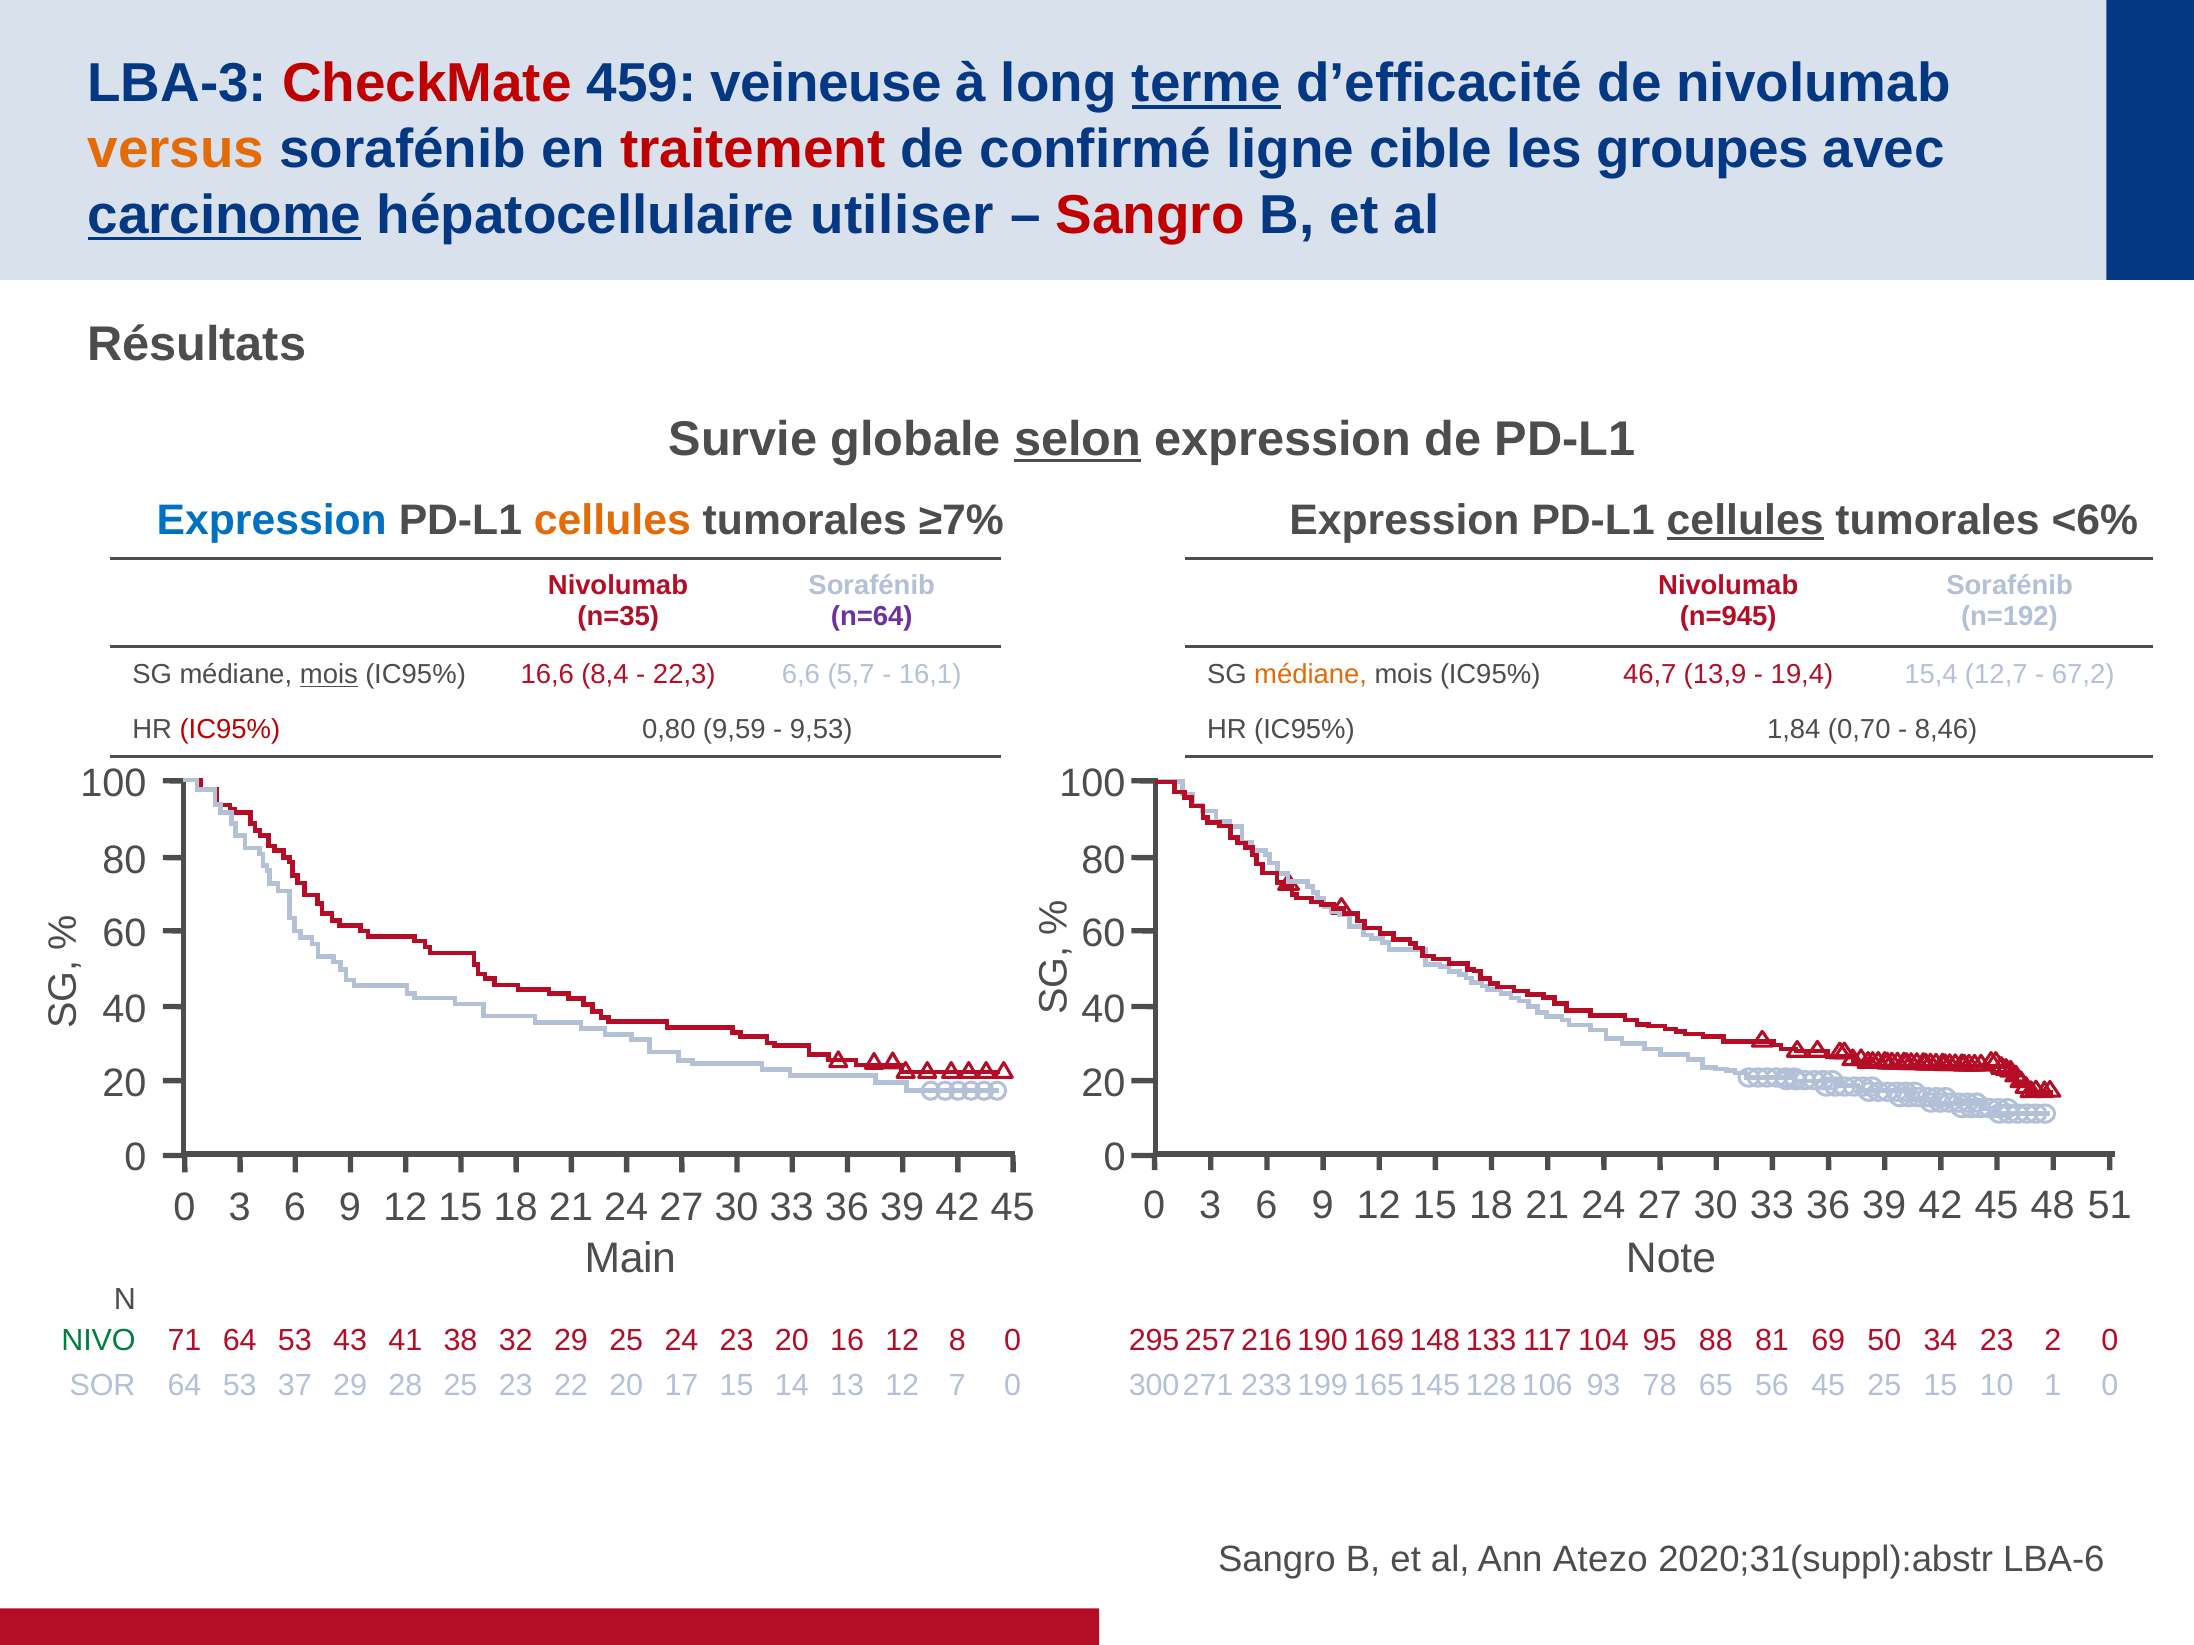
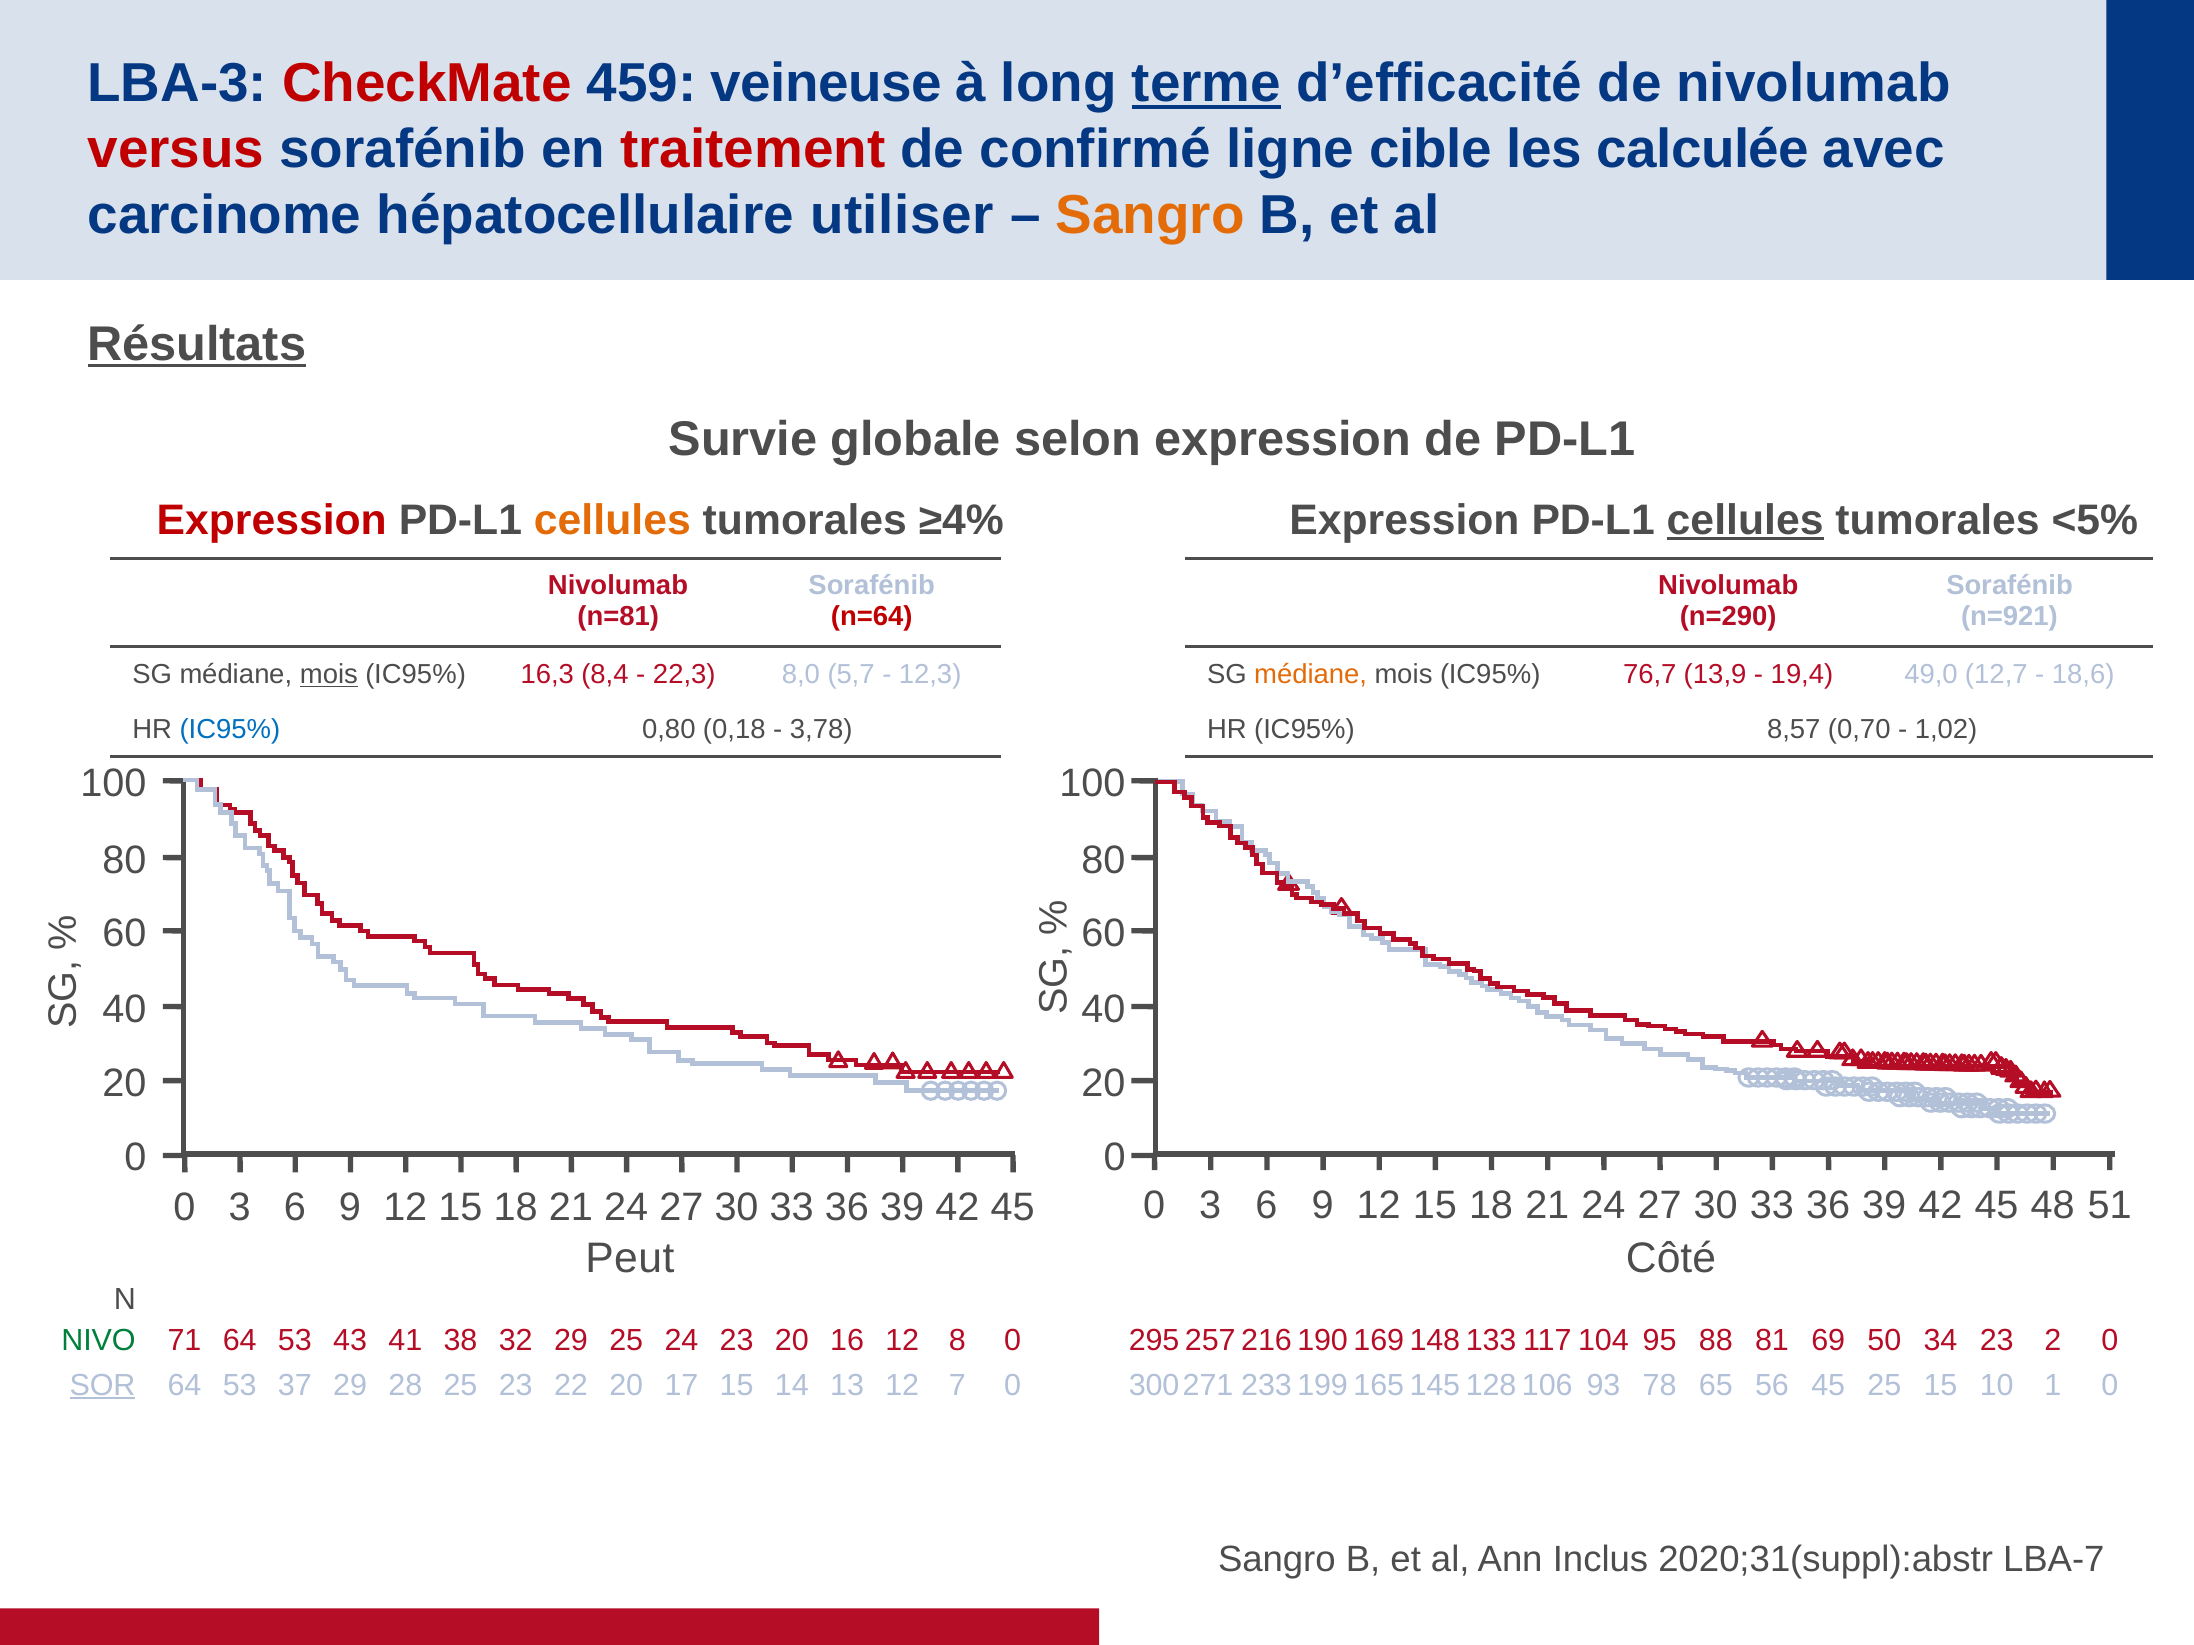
versus colour: orange -> red
groupes: groupes -> calculée
carcinome underline: present -> none
Sangro at (1150, 215) colour: red -> orange
Résultats underline: none -> present
selon underline: present -> none
Expression at (272, 520) colour: blue -> red
≥7%: ≥7% -> ≥4%
<6%: <6% -> <5%
n=35: n=35 -> n=81
n=64 colour: purple -> red
n=945: n=945 -> n=290
n=192: n=192 -> n=921
16,6: 16,6 -> 16,3
6,6: 6,6 -> 8,0
16,1: 16,1 -> 12,3
46,7: 46,7 -> 76,7
15,4: 15,4 -> 49,0
67,2: 67,2 -> 18,6
IC95% at (230, 730) colour: red -> blue
9,59: 9,59 -> 0,18
9,53: 9,53 -> 3,78
1,84: 1,84 -> 8,57
8,46: 8,46 -> 1,02
Main: Main -> Peut
Note: Note -> Côté
SOR underline: none -> present
Atezo: Atezo -> Inclus
LBA-6: LBA-6 -> LBA-7
